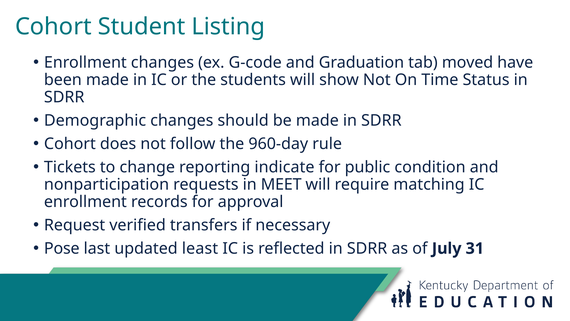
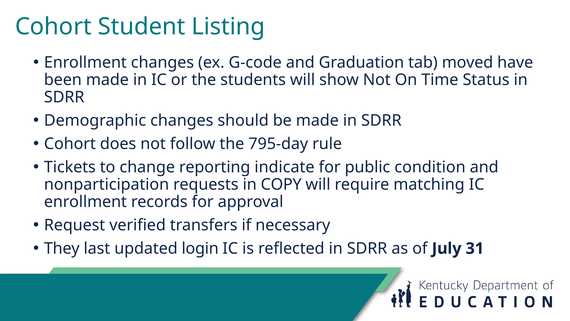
960-day: 960-day -> 795-day
MEET: MEET -> COPY
Pose: Pose -> They
least: least -> login
